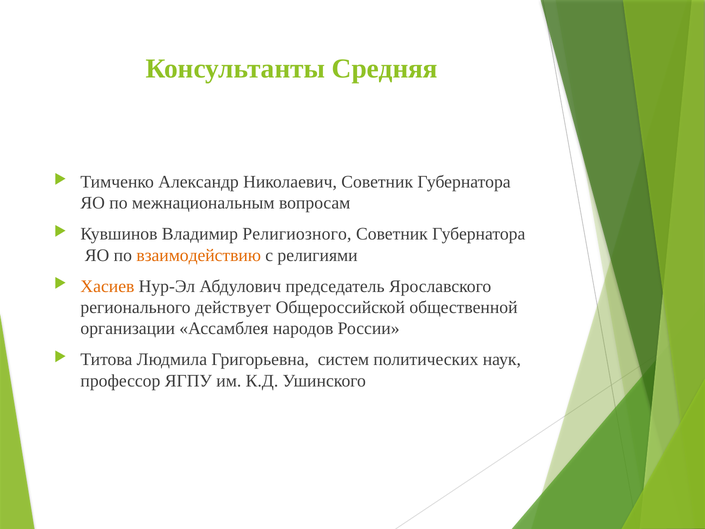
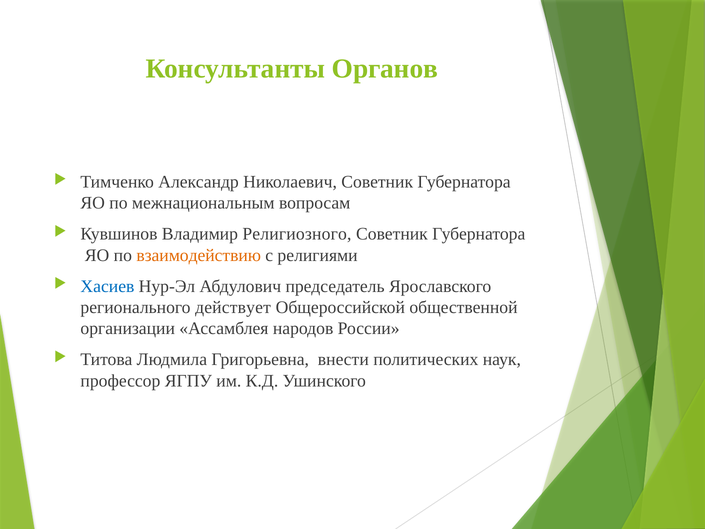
Средняя: Средняя -> Органов
Хасиев colour: orange -> blue
систем: систем -> внести
